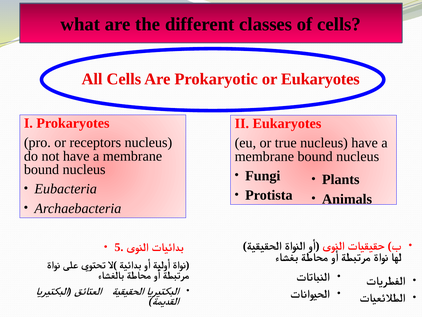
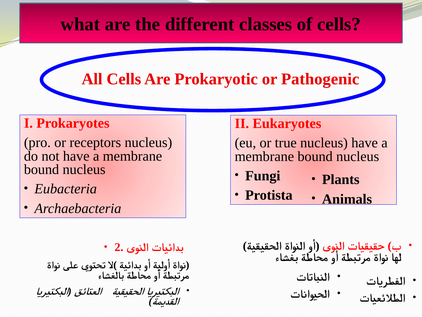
or Eukaryotes: Eukaryotes -> Pathogenic
5: 5 -> 2
